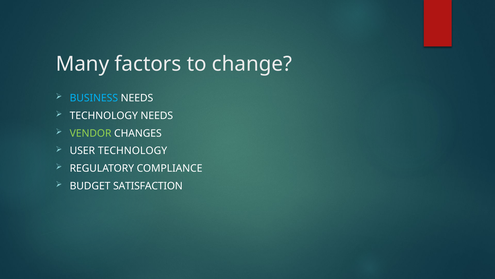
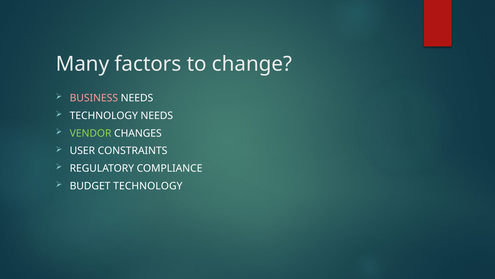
BUSINESS colour: light blue -> pink
USER TECHNOLOGY: TECHNOLOGY -> CONSTRAINTS
BUDGET SATISFACTION: SATISFACTION -> TECHNOLOGY
